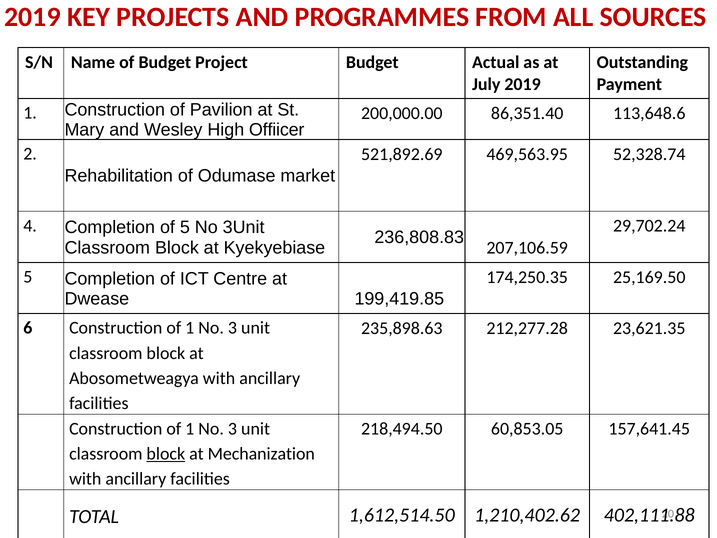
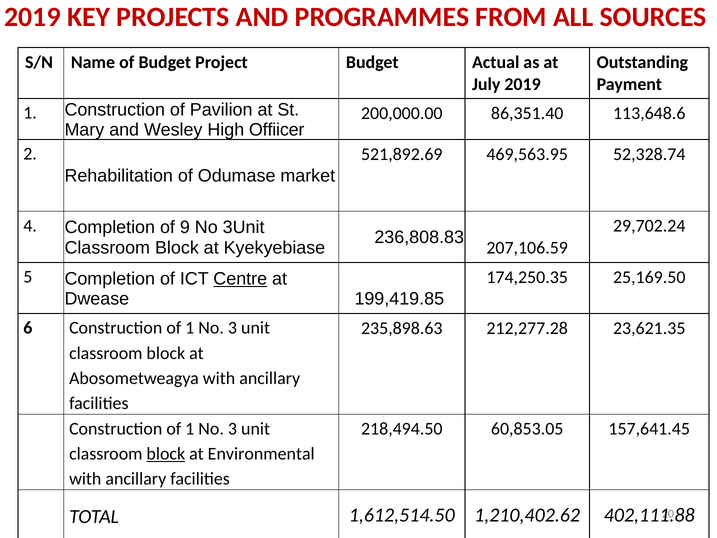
of 5: 5 -> 9
Centre underline: none -> present
Mechanization: Mechanization -> Environmental
